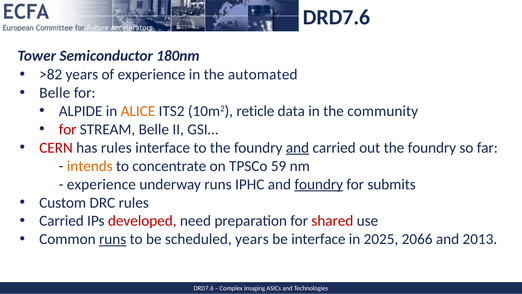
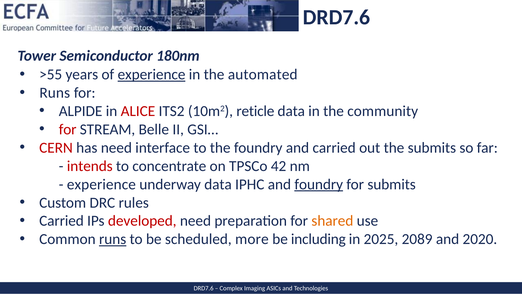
>82: >82 -> >55
experience at (152, 74) underline: none -> present
Belle at (55, 93): Belle -> Runs
ALICE colour: orange -> red
has rules: rules -> need
and at (297, 148) underline: present -> none
out the foundry: foundry -> submits
intends colour: orange -> red
59: 59 -> 42
underway runs: runs -> data
shared colour: red -> orange
scheduled years: years -> more
be interface: interface -> including
2066: 2066 -> 2089
2013: 2013 -> 2020
